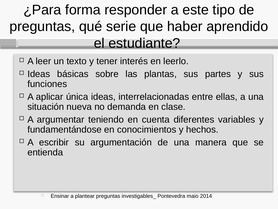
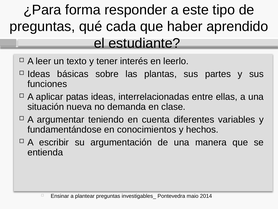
serie: serie -> cada
única: única -> patas
